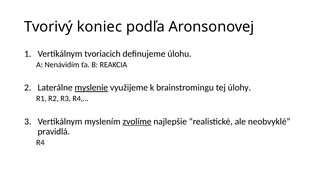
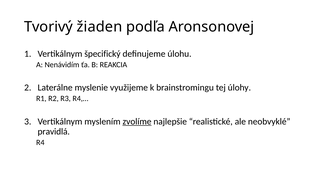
koniec: koniec -> žiaden
tvoriacich: tvoriacich -> špecifický
myslenie underline: present -> none
